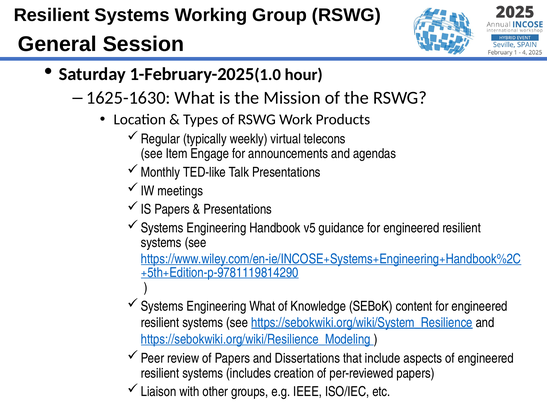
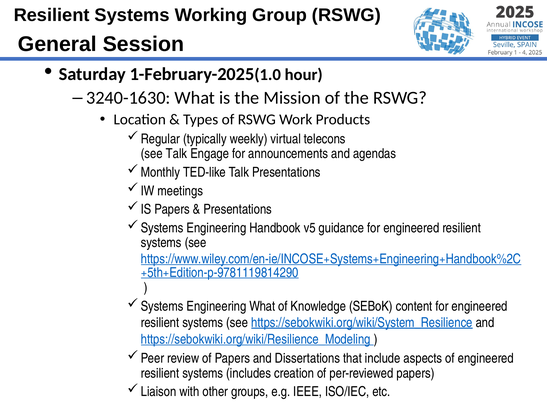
1625-1630: 1625-1630 -> 3240-1630
see Item: Item -> Talk
